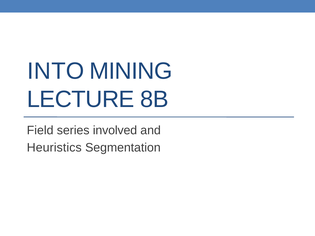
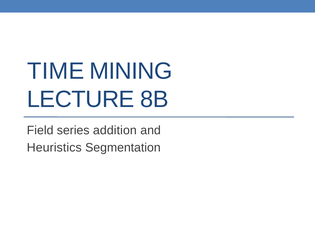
INTO: INTO -> TIME
involved: involved -> addition
